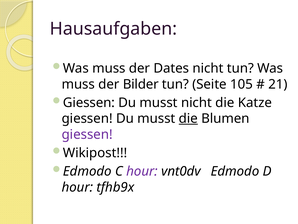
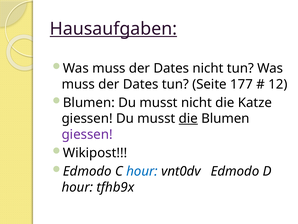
Hausaufgaben underline: none -> present
Bilder at (141, 84): Bilder -> Dates
105: 105 -> 177
21: 21 -> 12
Giessen at (89, 102): Giessen -> Blumen
hour at (142, 171) colour: purple -> blue
